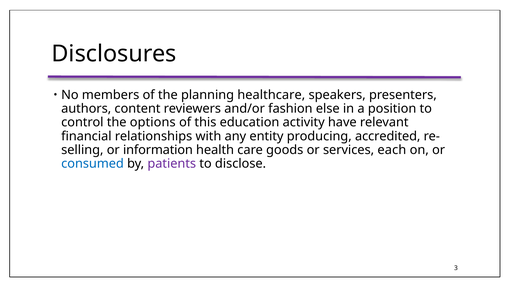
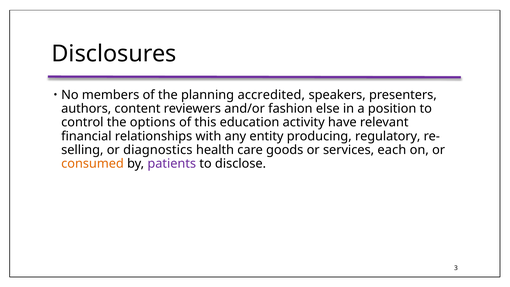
healthcare: healthcare -> accredited
accredited: accredited -> regulatory
information: information -> diagnostics
consumed colour: blue -> orange
